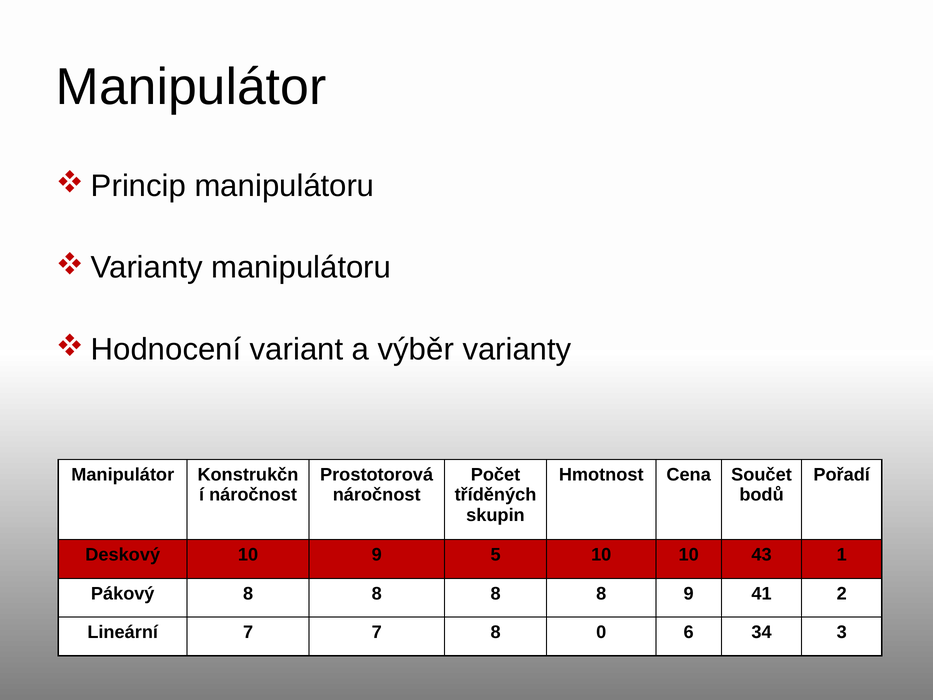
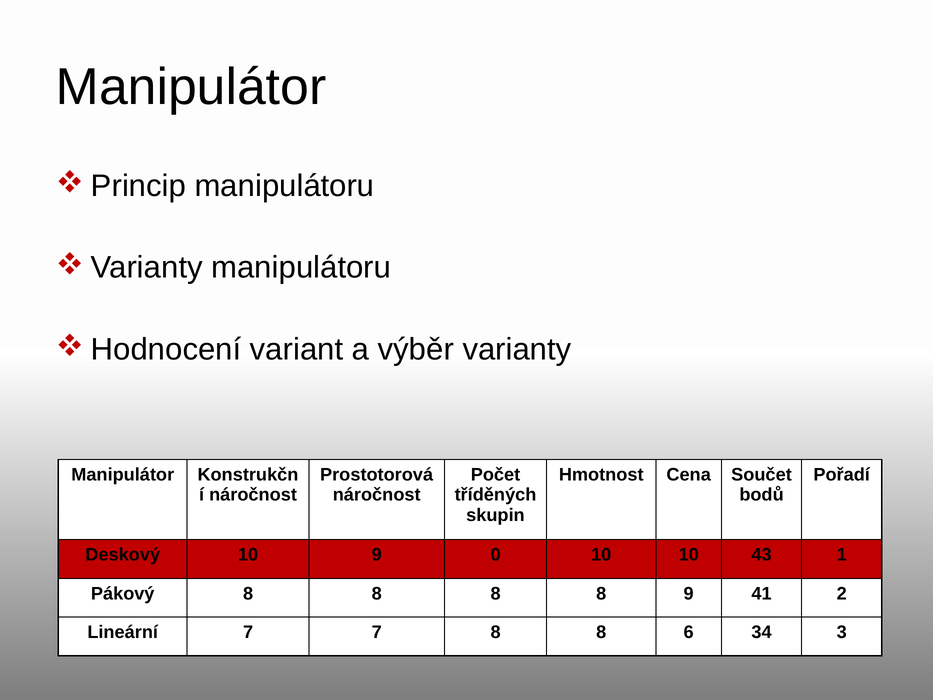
5: 5 -> 0
7 8 0: 0 -> 8
